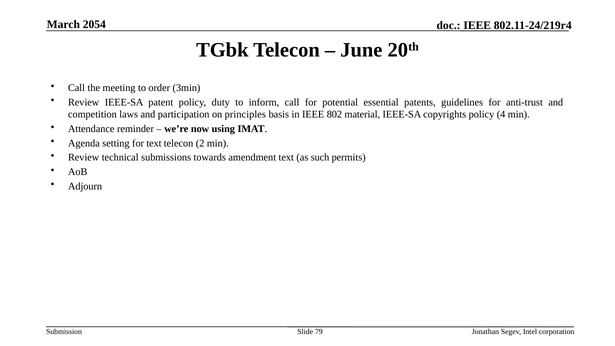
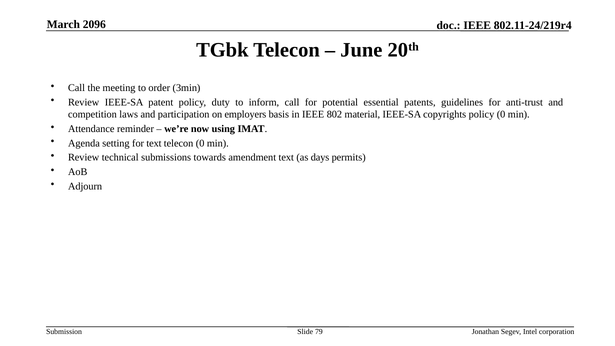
2054: 2054 -> 2096
principles: principles -> employers
policy 4: 4 -> 0
telecon 2: 2 -> 0
such: such -> days
